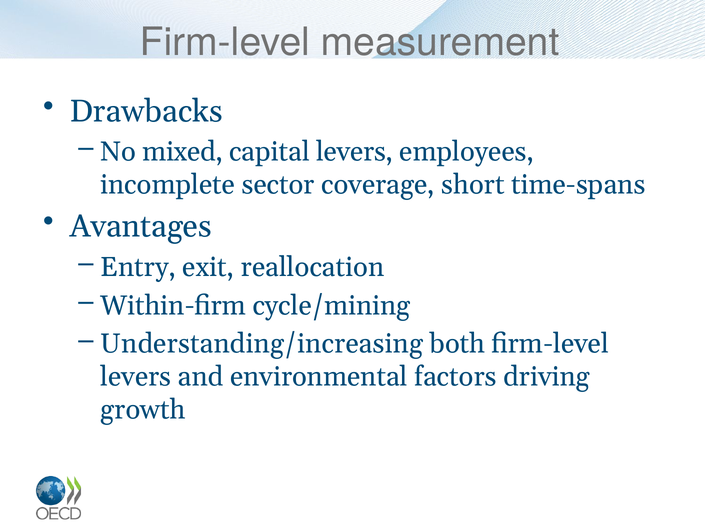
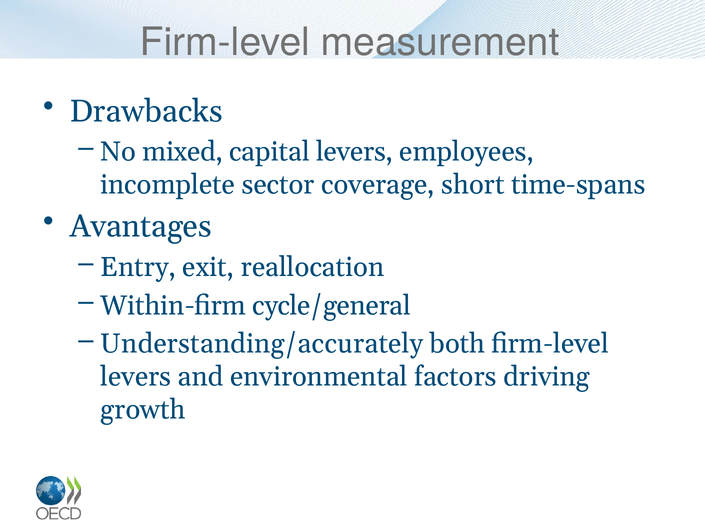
cycle/mining: cycle/mining -> cycle/general
Understanding/increasing: Understanding/increasing -> Understanding/accurately
